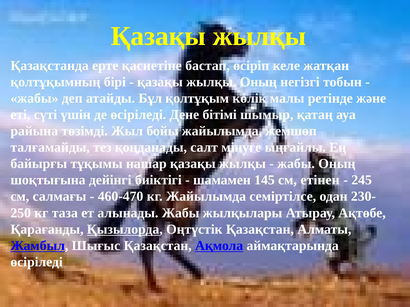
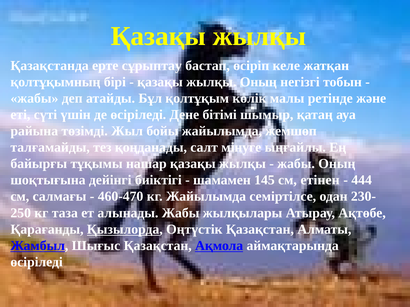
қасиетіне: қасиетіне -> сұрыптау
245: 245 -> 444
